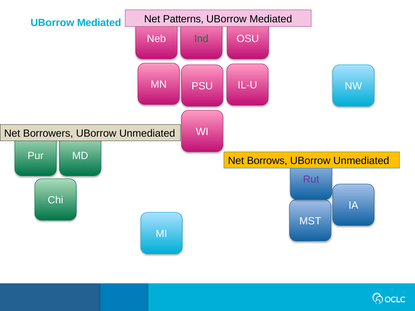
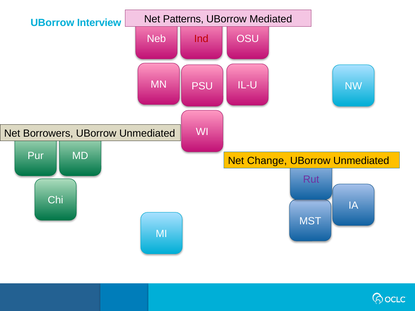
Mediated at (99, 23): Mediated -> Interview
Ind colour: green -> red
Borrows: Borrows -> Change
